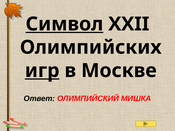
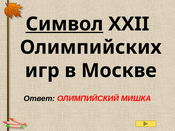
игр underline: present -> none
